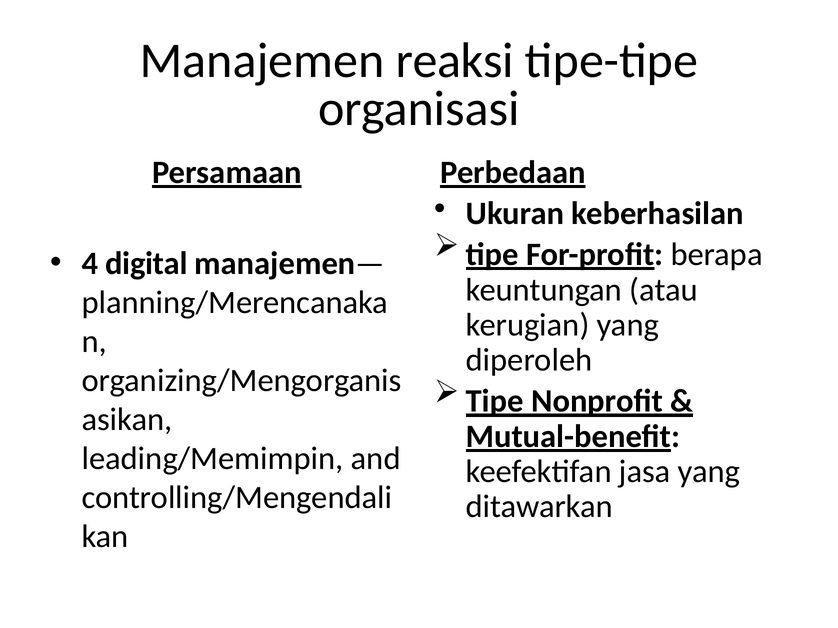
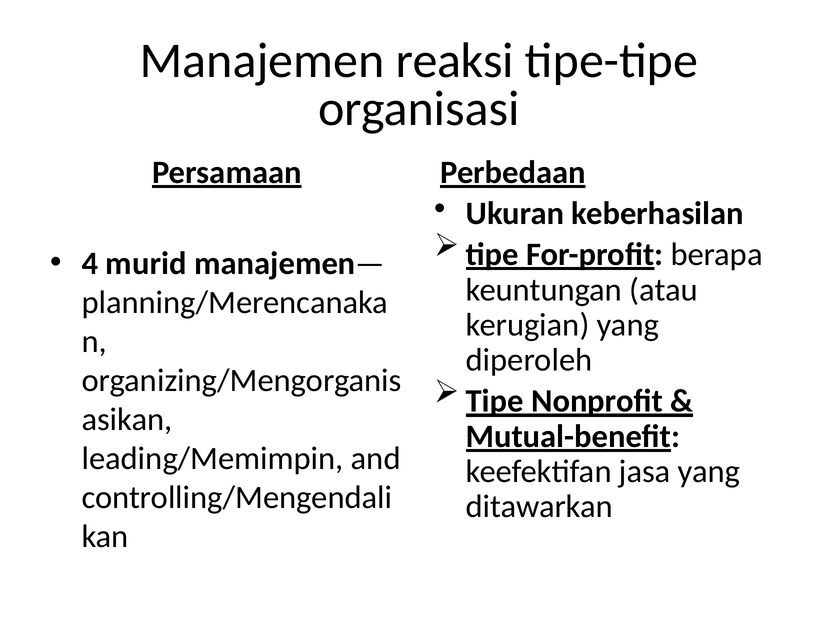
digital: digital -> murid
